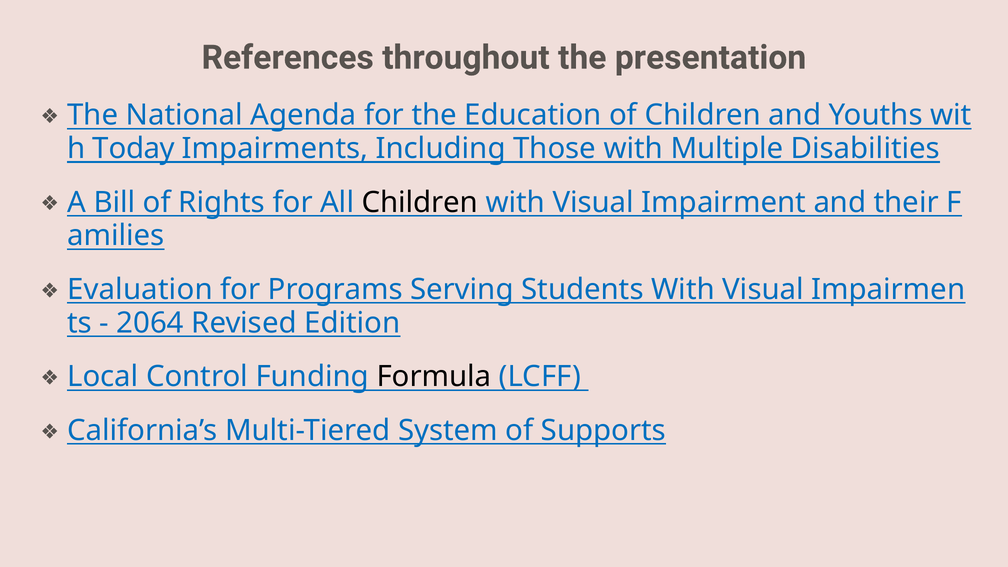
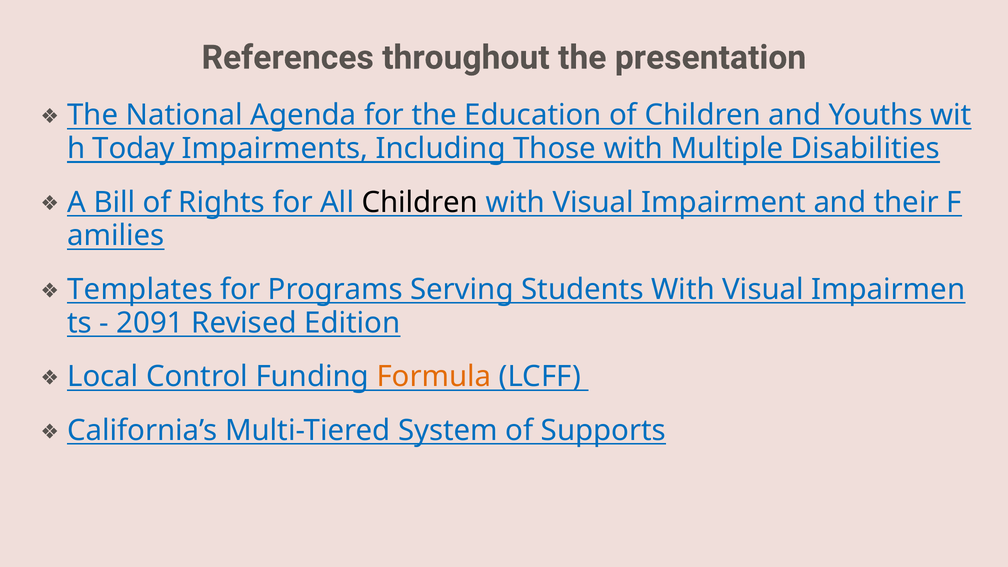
Evaluation: Evaluation -> Templates
2064: 2064 -> 2091
Formula colour: black -> orange
